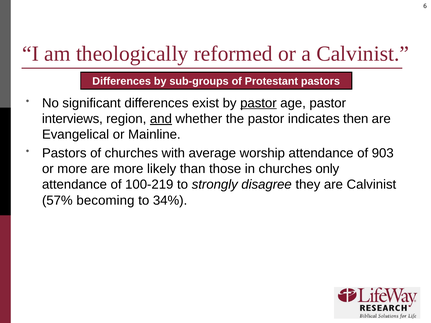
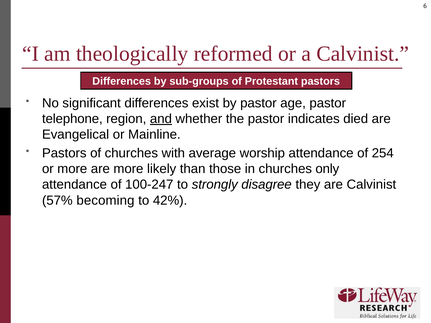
pastor at (258, 103) underline: present -> none
interviews: interviews -> telephone
then: then -> died
903: 903 -> 254
100-219: 100-219 -> 100-247
34%: 34% -> 42%
